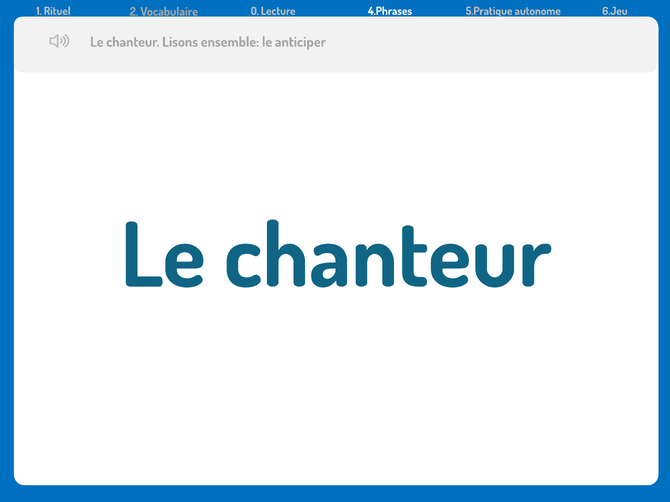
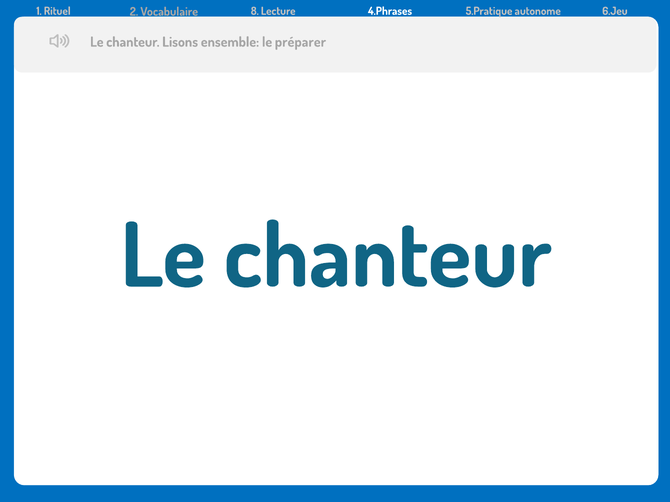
0: 0 -> 8
anticiper: anticiper -> préparer
